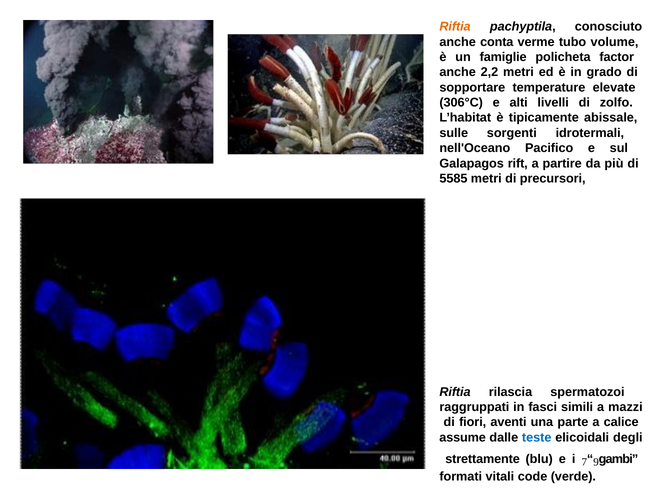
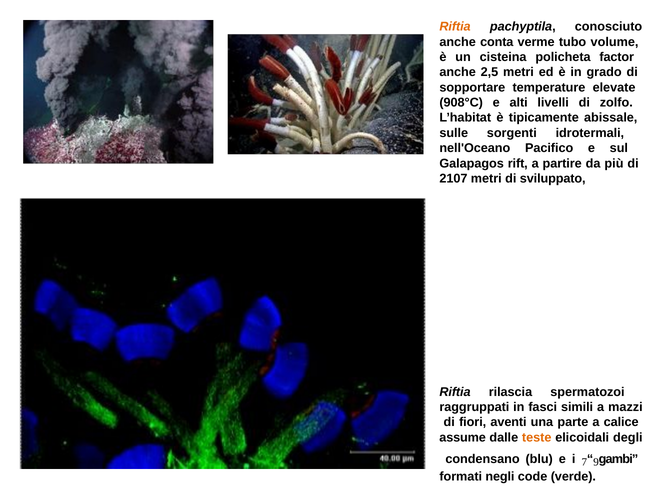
famiglie: famiglie -> cisteina
2,2: 2,2 -> 2,5
306°C: 306°C -> 908°C
5585: 5585 -> 2107
precursori: precursori -> sviluppato
teste colour: blue -> orange
strettamente: strettamente -> condensano
vitali: vitali -> negli
